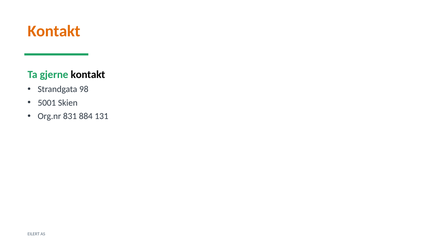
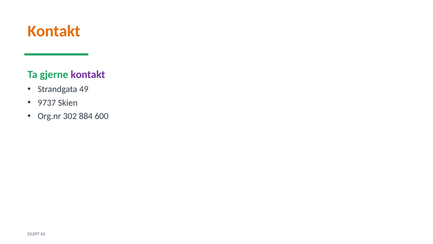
kontakt at (88, 75) colour: black -> purple
98: 98 -> 49
5001: 5001 -> 9737
831: 831 -> 302
131: 131 -> 600
